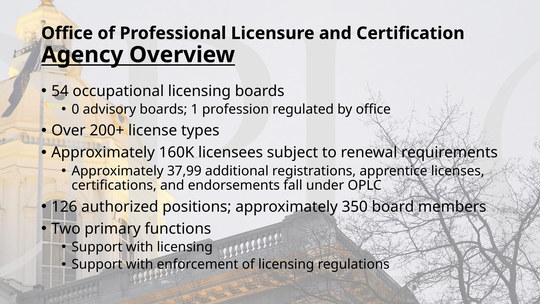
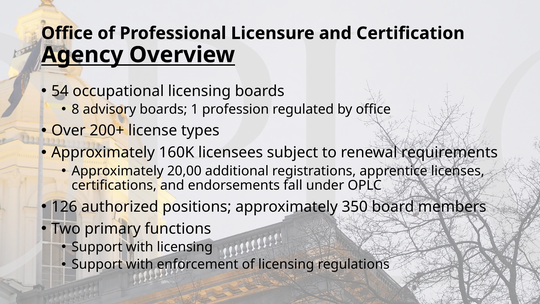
0: 0 -> 8
37,99: 37,99 -> 20,00
